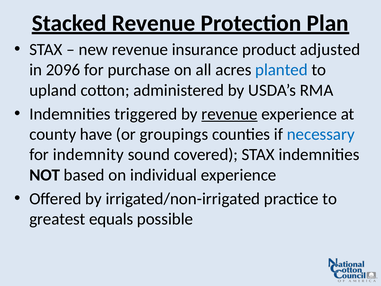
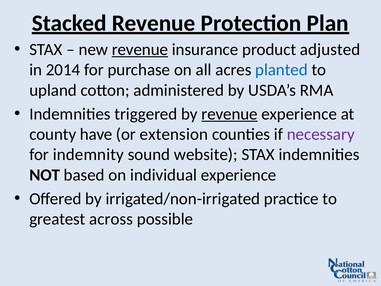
revenue at (140, 49) underline: none -> present
2096: 2096 -> 2014
groupings: groupings -> extension
necessary colour: blue -> purple
covered: covered -> website
equals: equals -> across
